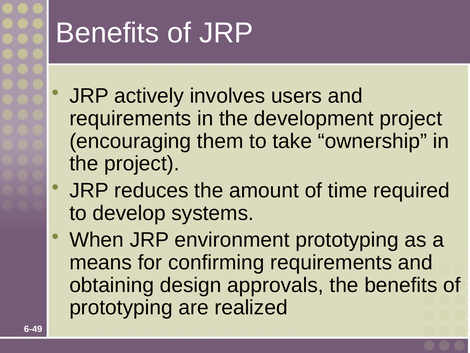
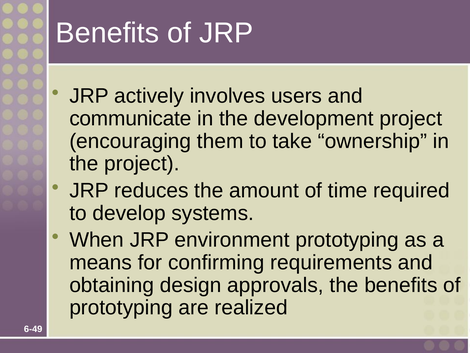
requirements at (130, 118): requirements -> communicate
